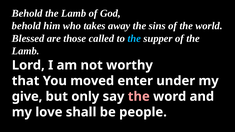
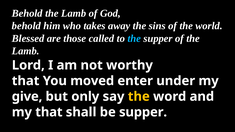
the at (139, 97) colour: pink -> yellow
my love: love -> that
be people: people -> supper
